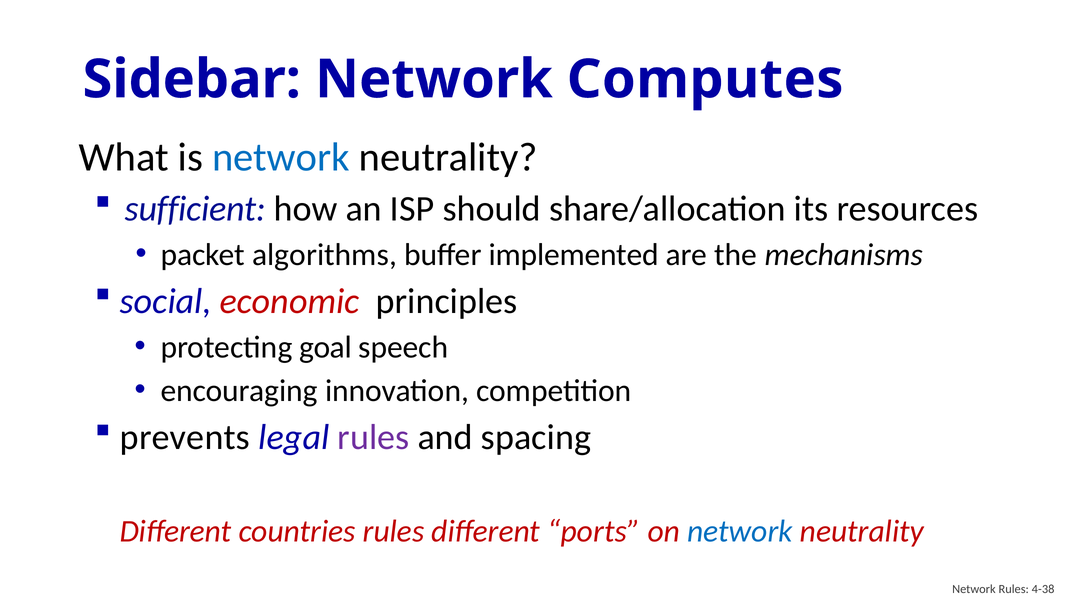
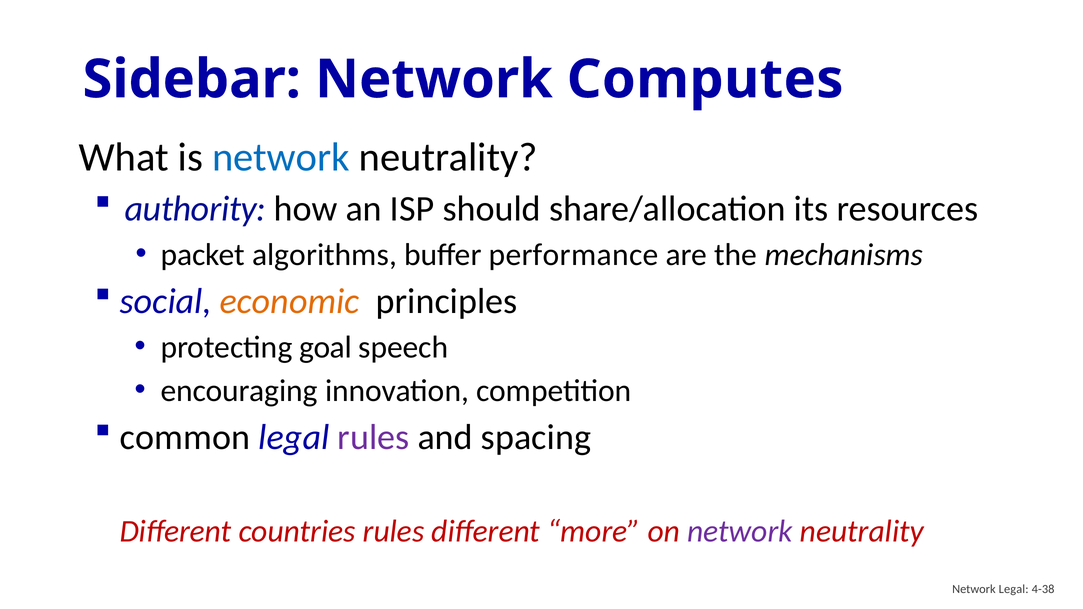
sufficient: sufficient -> authority
implemented: implemented -> performance
economic colour: red -> orange
prevents: prevents -> common
ports: ports -> more
network at (740, 532) colour: blue -> purple
Network Rules: Rules -> Legal
